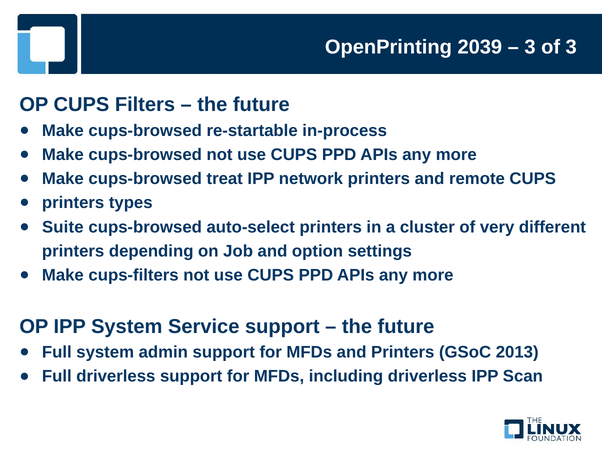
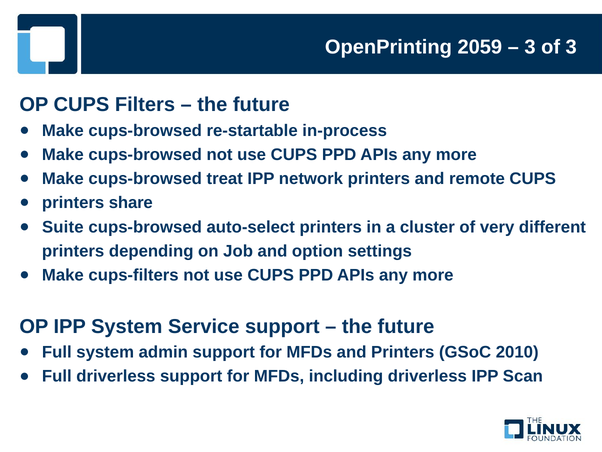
2039: 2039 -> 2059
types: types -> share
2013: 2013 -> 2010
